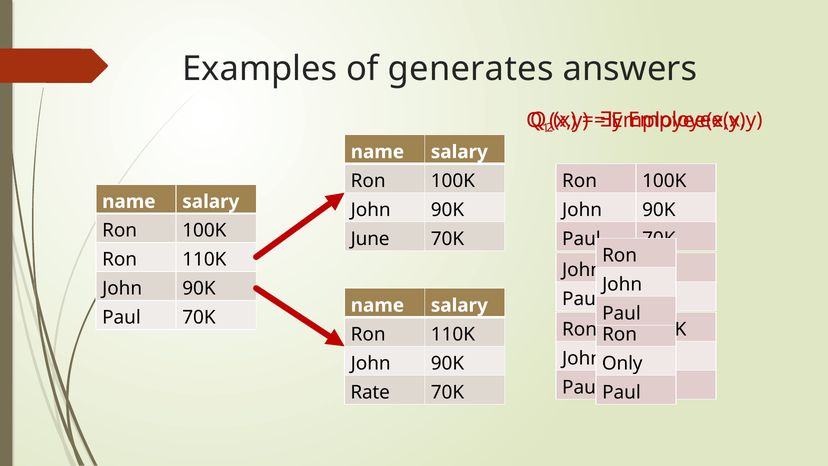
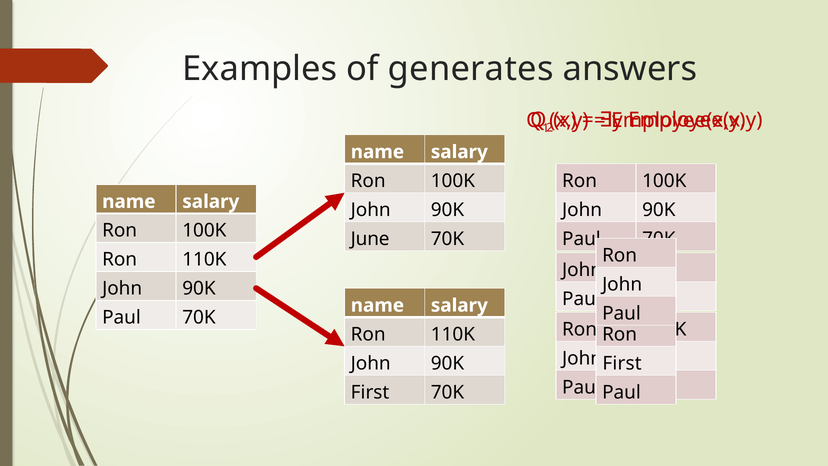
Only at (622, 363): Only -> First
Rate at (370, 392): Rate -> First
